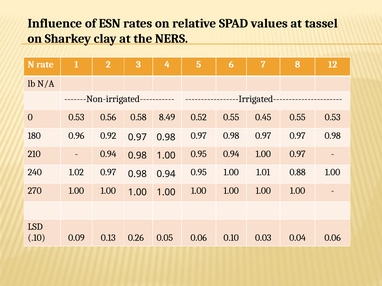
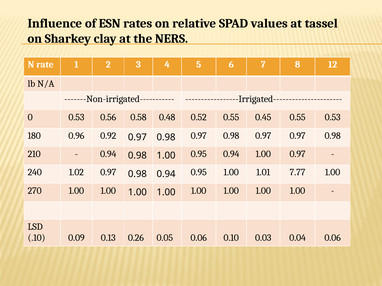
8.49: 8.49 -> 0.48
0.88: 0.88 -> 7.77
